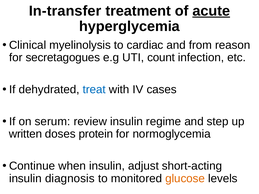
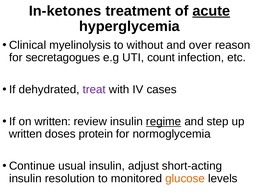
In-transfer: In-transfer -> In-ketones
cardiac: cardiac -> without
from: from -> over
treat colour: blue -> purple
on serum: serum -> written
regime underline: none -> present
when: when -> usual
diagnosis: diagnosis -> resolution
